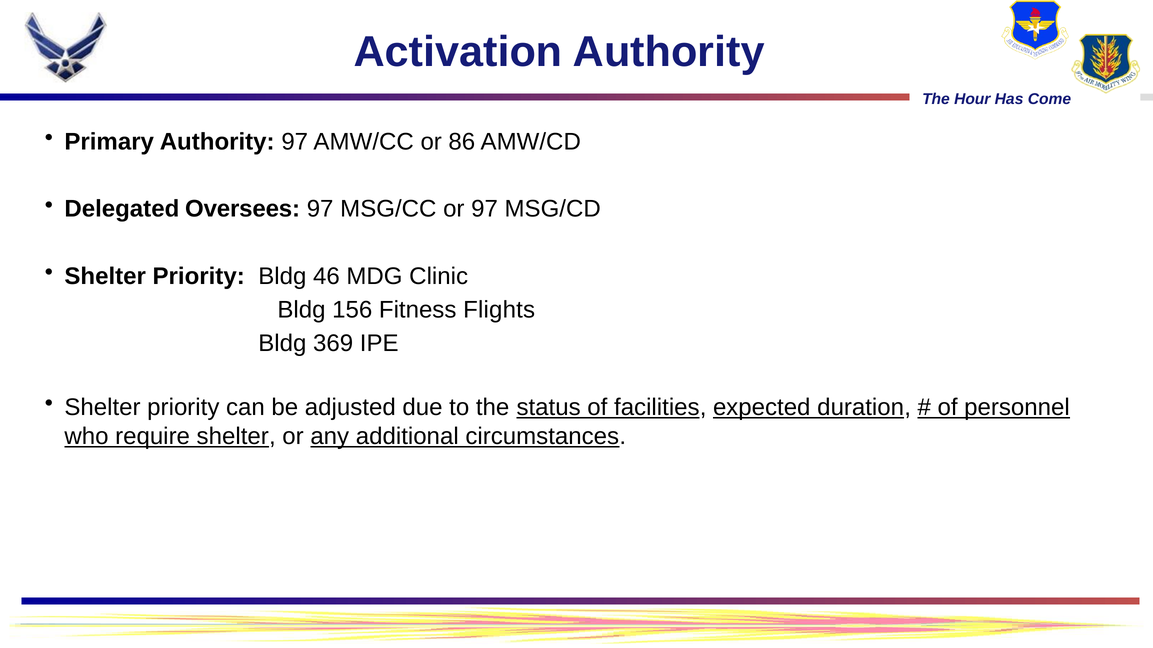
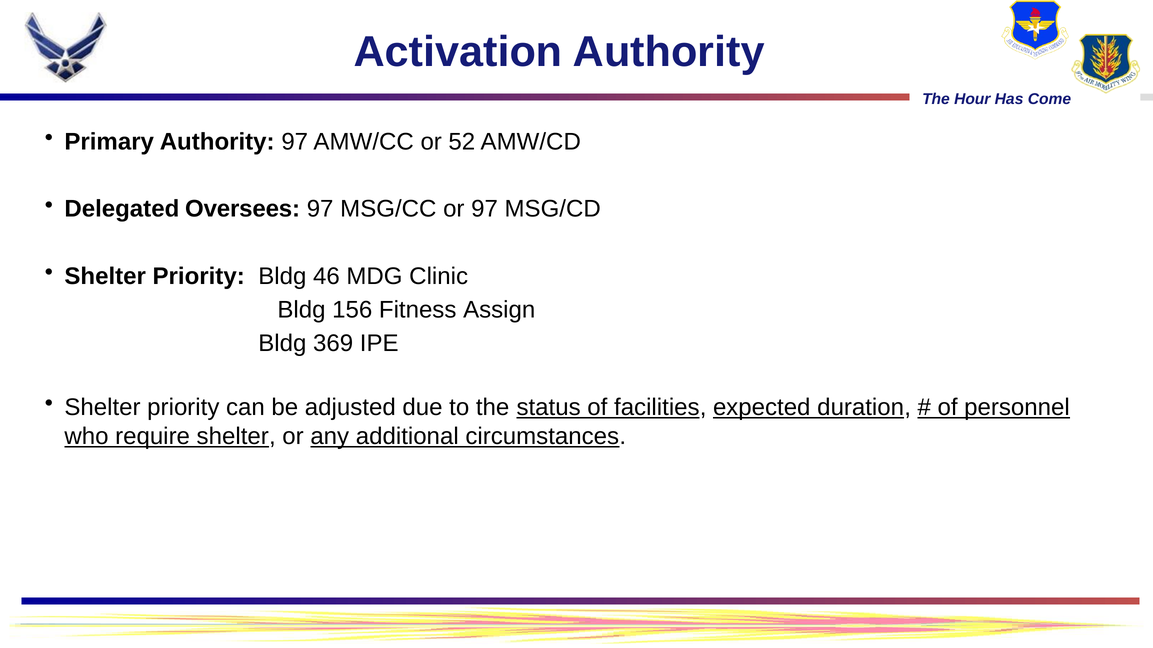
86: 86 -> 52
Flights: Flights -> Assign
